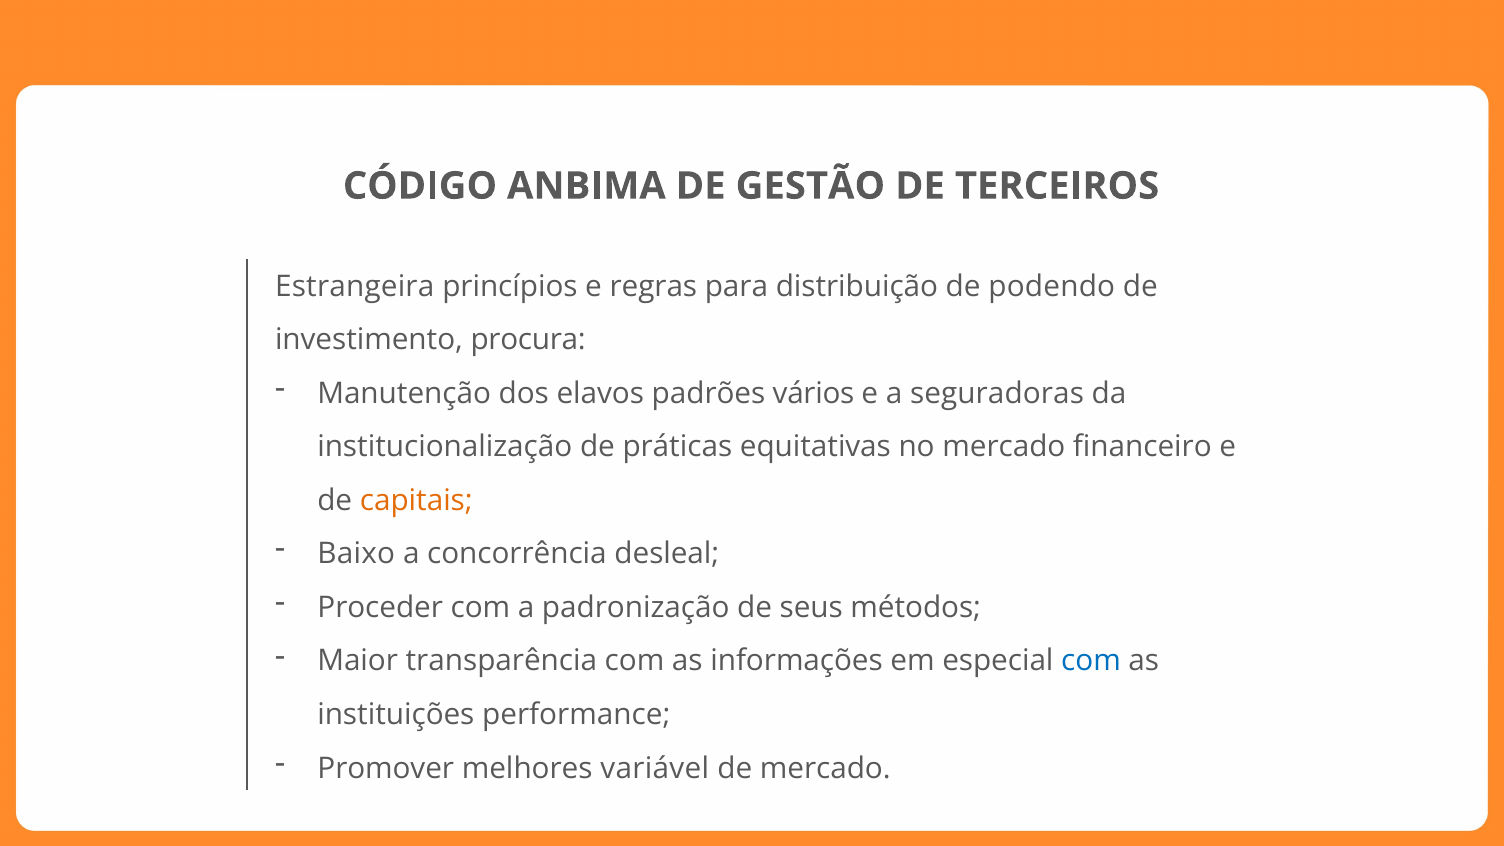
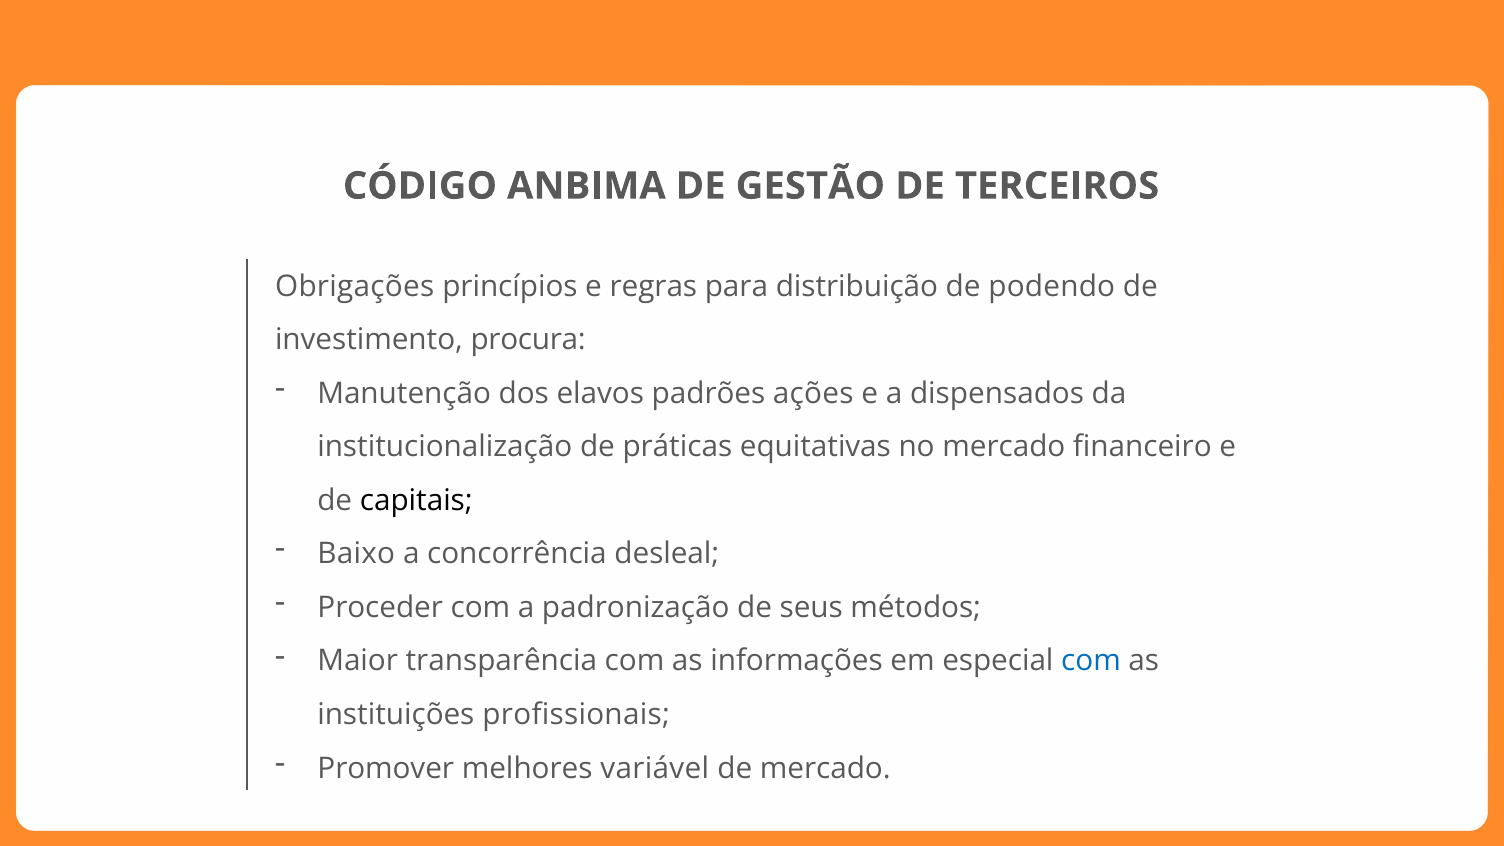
Estrangeira: Estrangeira -> Obrigações
vários: vários -> ações
seguradoras: seguradoras -> dispensados
capitais colour: orange -> black
performance: performance -> profissionais
